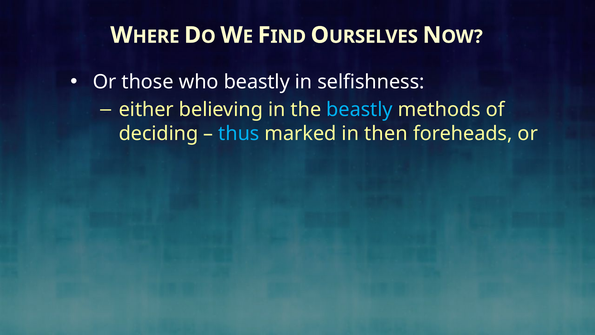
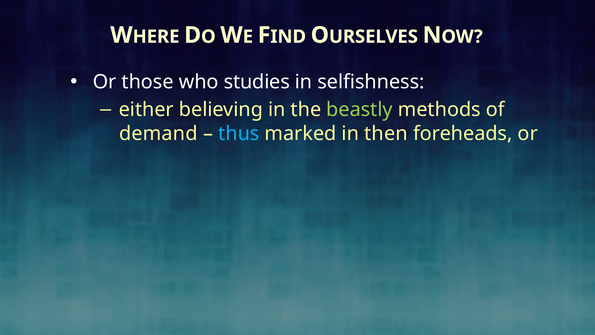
who beastly: beastly -> studies
beastly at (359, 110) colour: light blue -> light green
deciding: deciding -> demand
